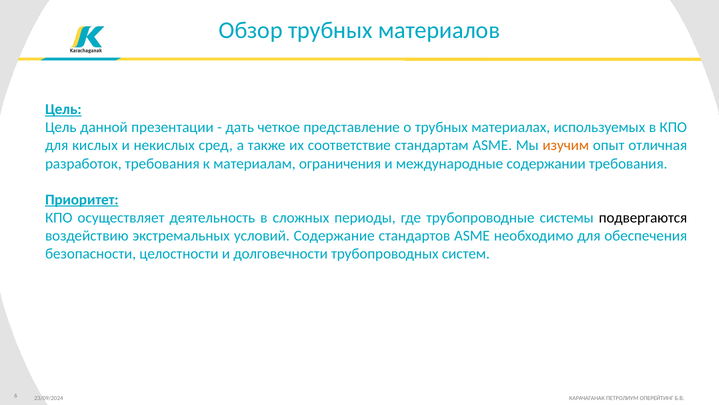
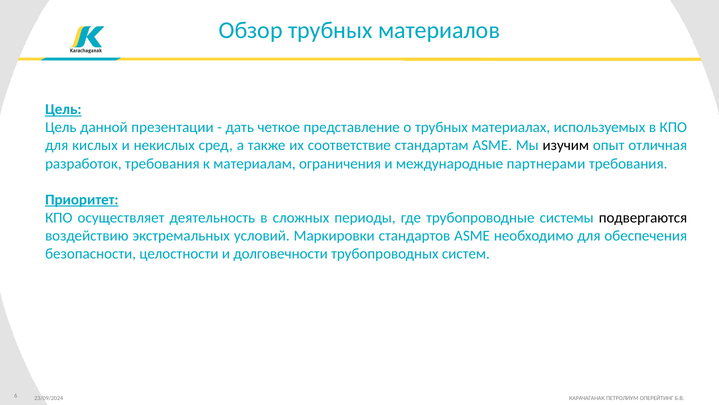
изучим colour: orange -> black
содержании: содержании -> партнерами
Содержание: Содержание -> Маркировки
